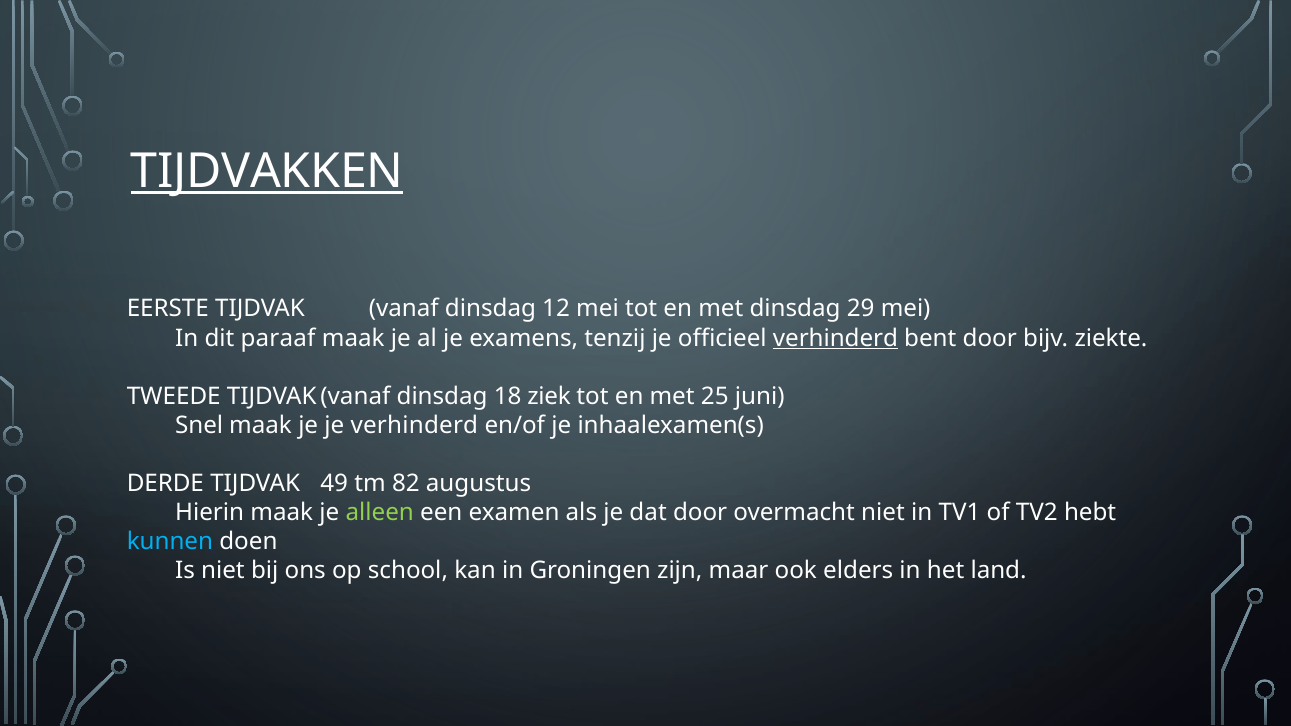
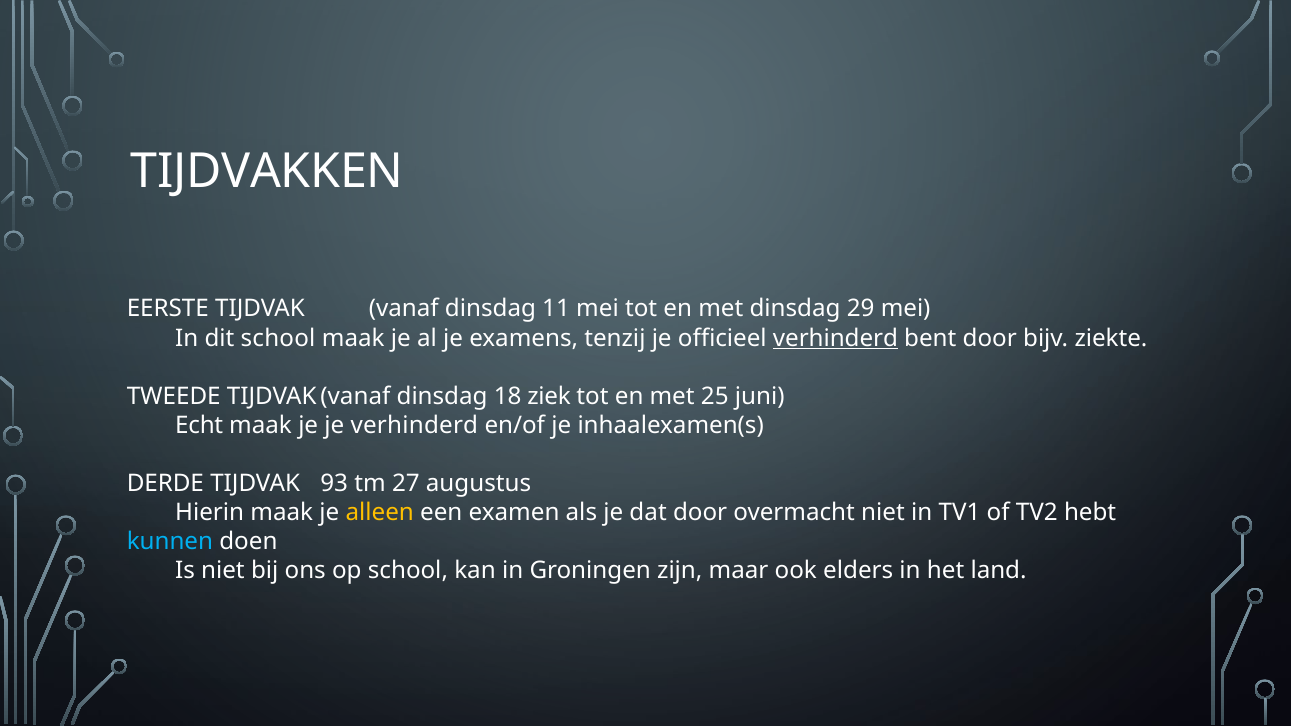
TIJDVAKKEN underline: present -> none
12: 12 -> 11
dit paraaf: paraaf -> school
Snel: Snel -> Echt
49: 49 -> 93
82: 82 -> 27
alleen colour: light green -> yellow
